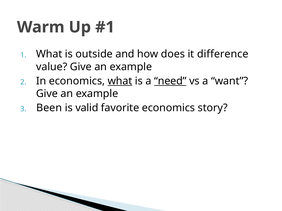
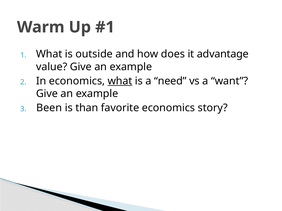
difference: difference -> advantage
need underline: present -> none
valid: valid -> than
